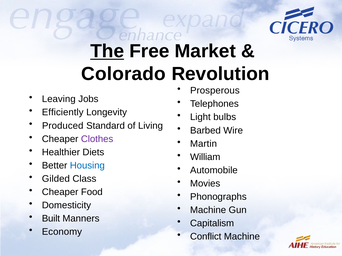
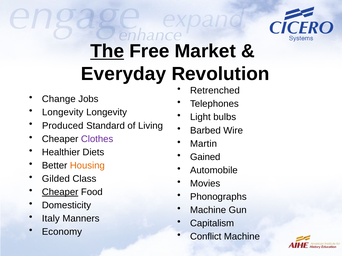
Colorado: Colorado -> Everyday
Prosperous: Prosperous -> Retrenched
Leaving: Leaving -> Change
Efficiently at (63, 113): Efficiently -> Longevity
William: William -> Gained
Housing colour: blue -> orange
Cheaper at (60, 192) underline: none -> present
Built: Built -> Italy
